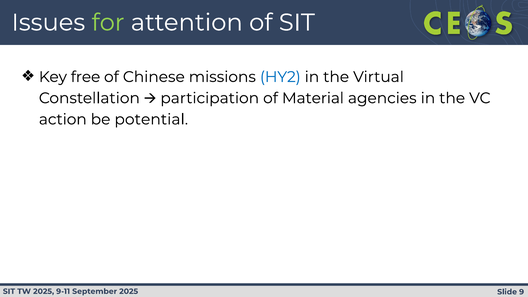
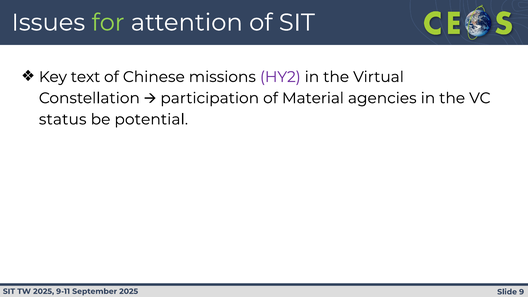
free: free -> text
HY2 colour: blue -> purple
action: action -> status
